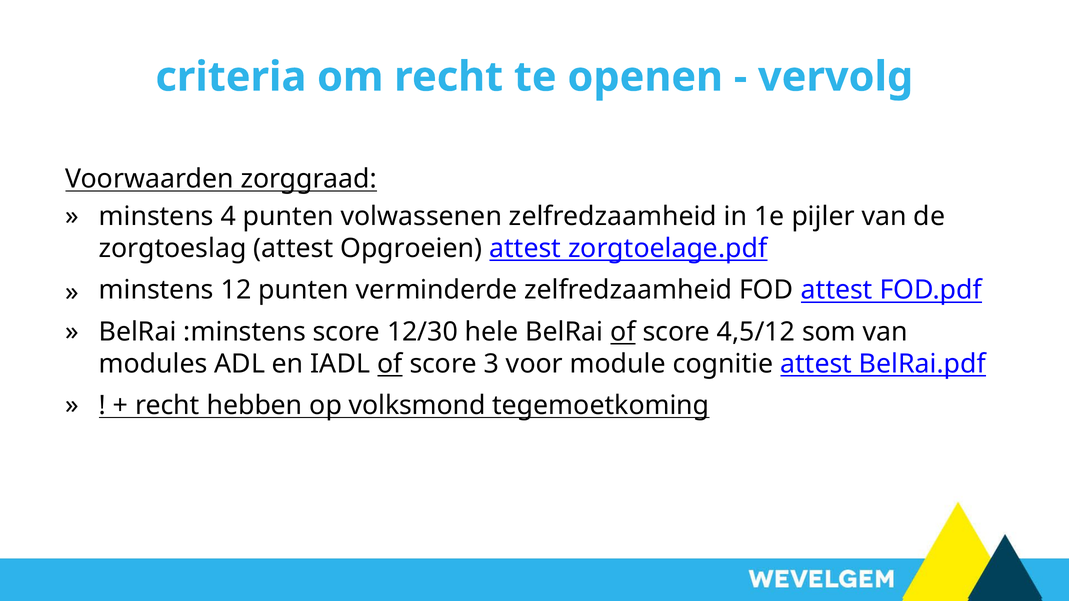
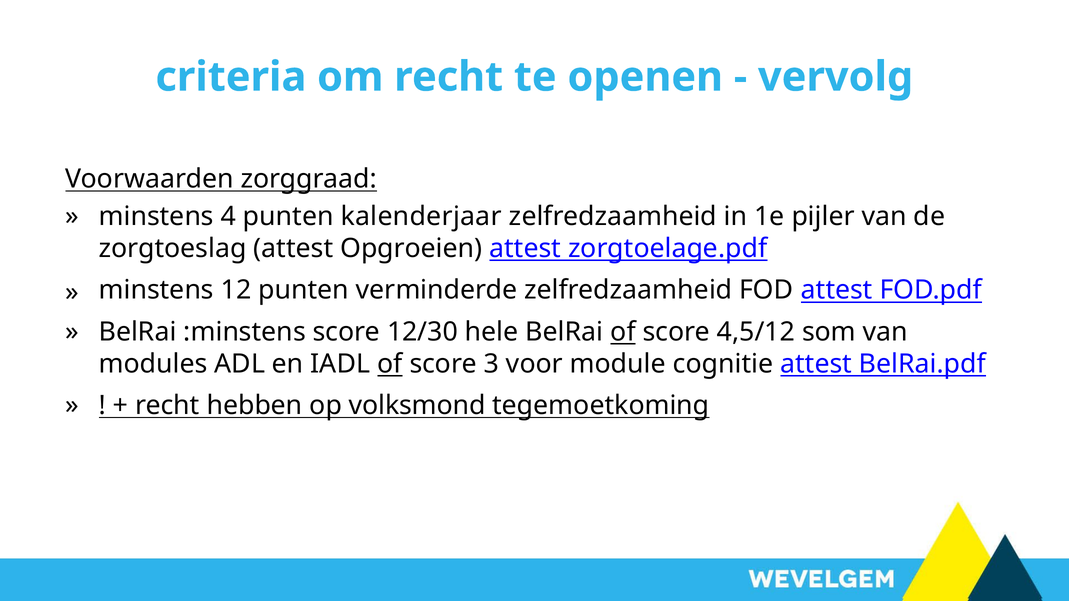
volwassenen: volwassenen -> kalenderjaar
